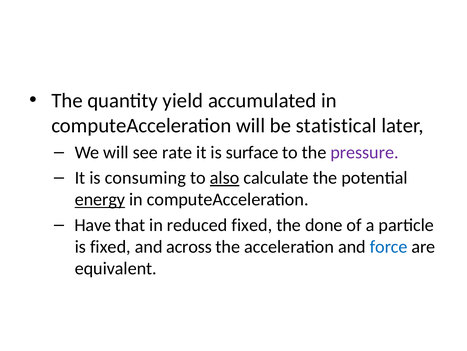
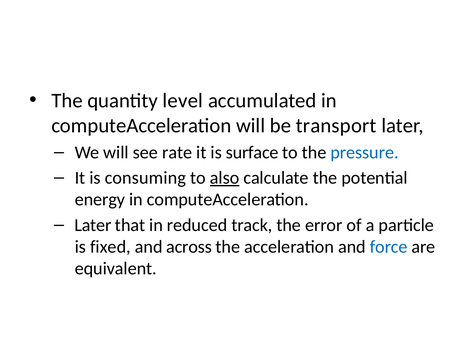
yield: yield -> level
statistical: statistical -> transport
pressure colour: purple -> blue
energy underline: present -> none
Have at (93, 225): Have -> Later
reduced fixed: fixed -> track
done: done -> error
